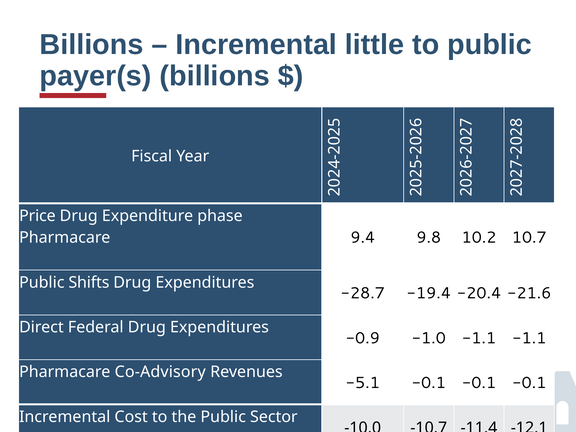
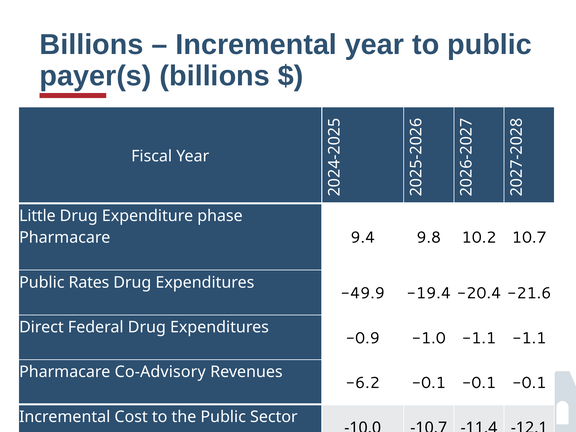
Incremental little: little -> year
Price: Price -> Little
Shifts: Shifts -> Rates
-28.7: -28.7 -> -49.9
-5.1: -5.1 -> -6.2
